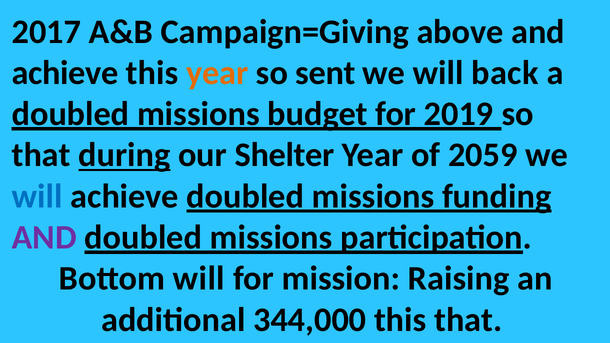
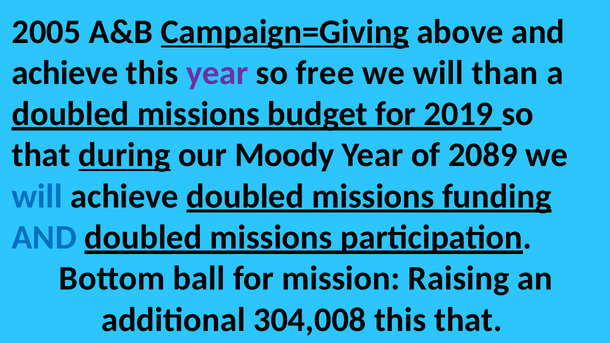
2017: 2017 -> 2005
Campaign=Giving underline: none -> present
year at (217, 73) colour: orange -> purple
sent: sent -> free
back: back -> than
Shelter: Shelter -> Moody
2059: 2059 -> 2089
AND at (44, 238) colour: purple -> blue
Bottom will: will -> ball
344,000: 344,000 -> 304,008
